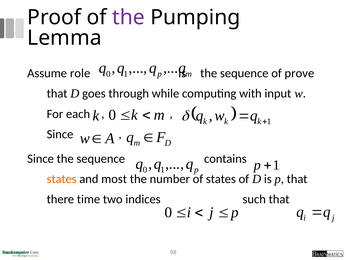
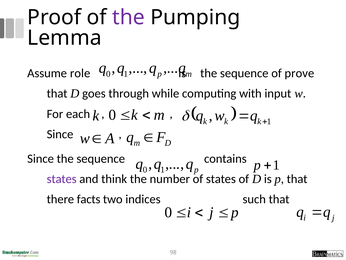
states at (62, 179) colour: orange -> purple
most: most -> think
time: time -> facts
